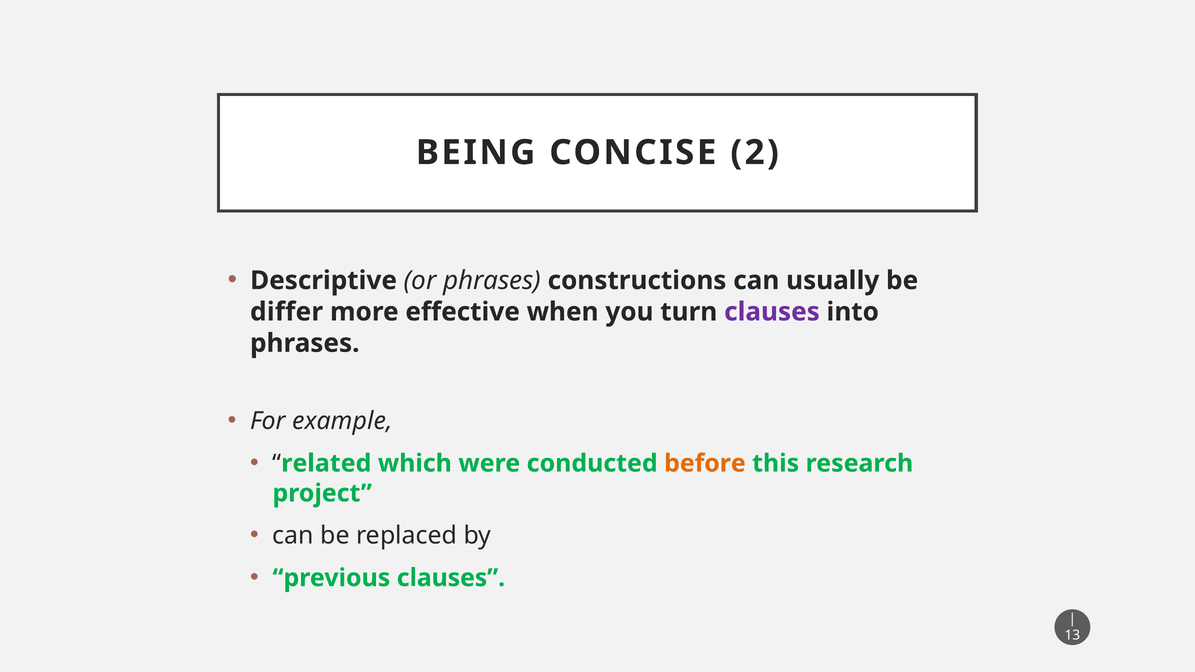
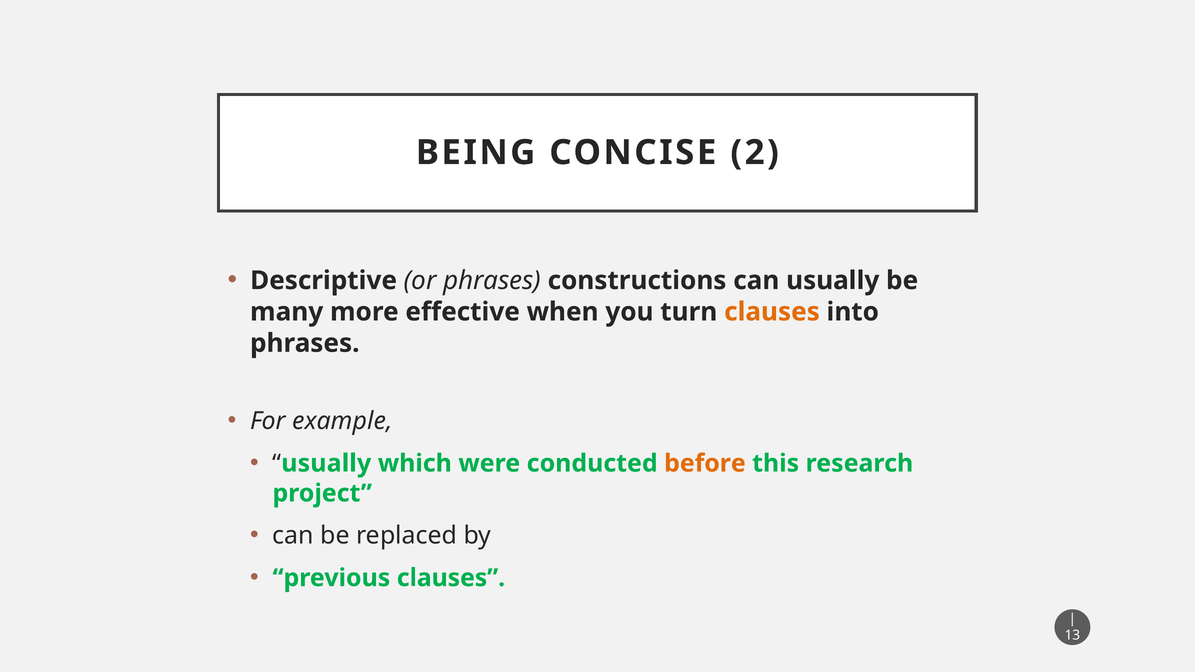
differ: differ -> many
clauses at (772, 312) colour: purple -> orange
related at (326, 464): related -> usually
